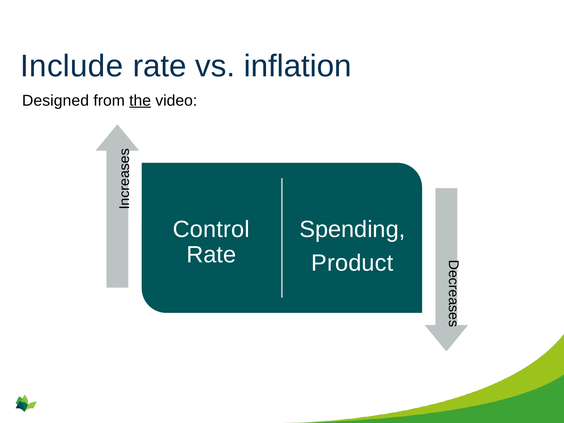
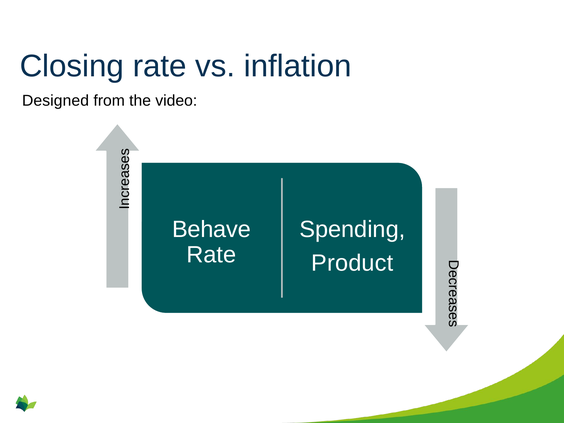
Include: Include -> Closing
the underline: present -> none
Control: Control -> Behave
